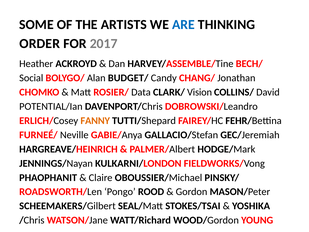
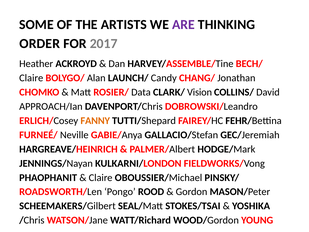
ARE colour: blue -> purple
Social at (31, 78): Social -> Claire
BUDGET/: BUDGET/ -> LAUNCH/
POTENTIAL/Ian: POTENTIAL/Ian -> APPROACH/Ian
